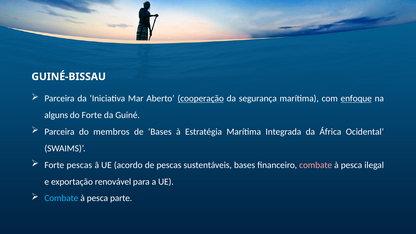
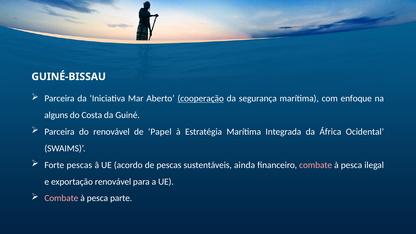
enfoque underline: present -> none
do Forte: Forte -> Costa
do membros: membros -> renovável
de Bases: Bases -> Papel
sustentáveis bases: bases -> ainda
Combate at (61, 198) colour: light blue -> pink
